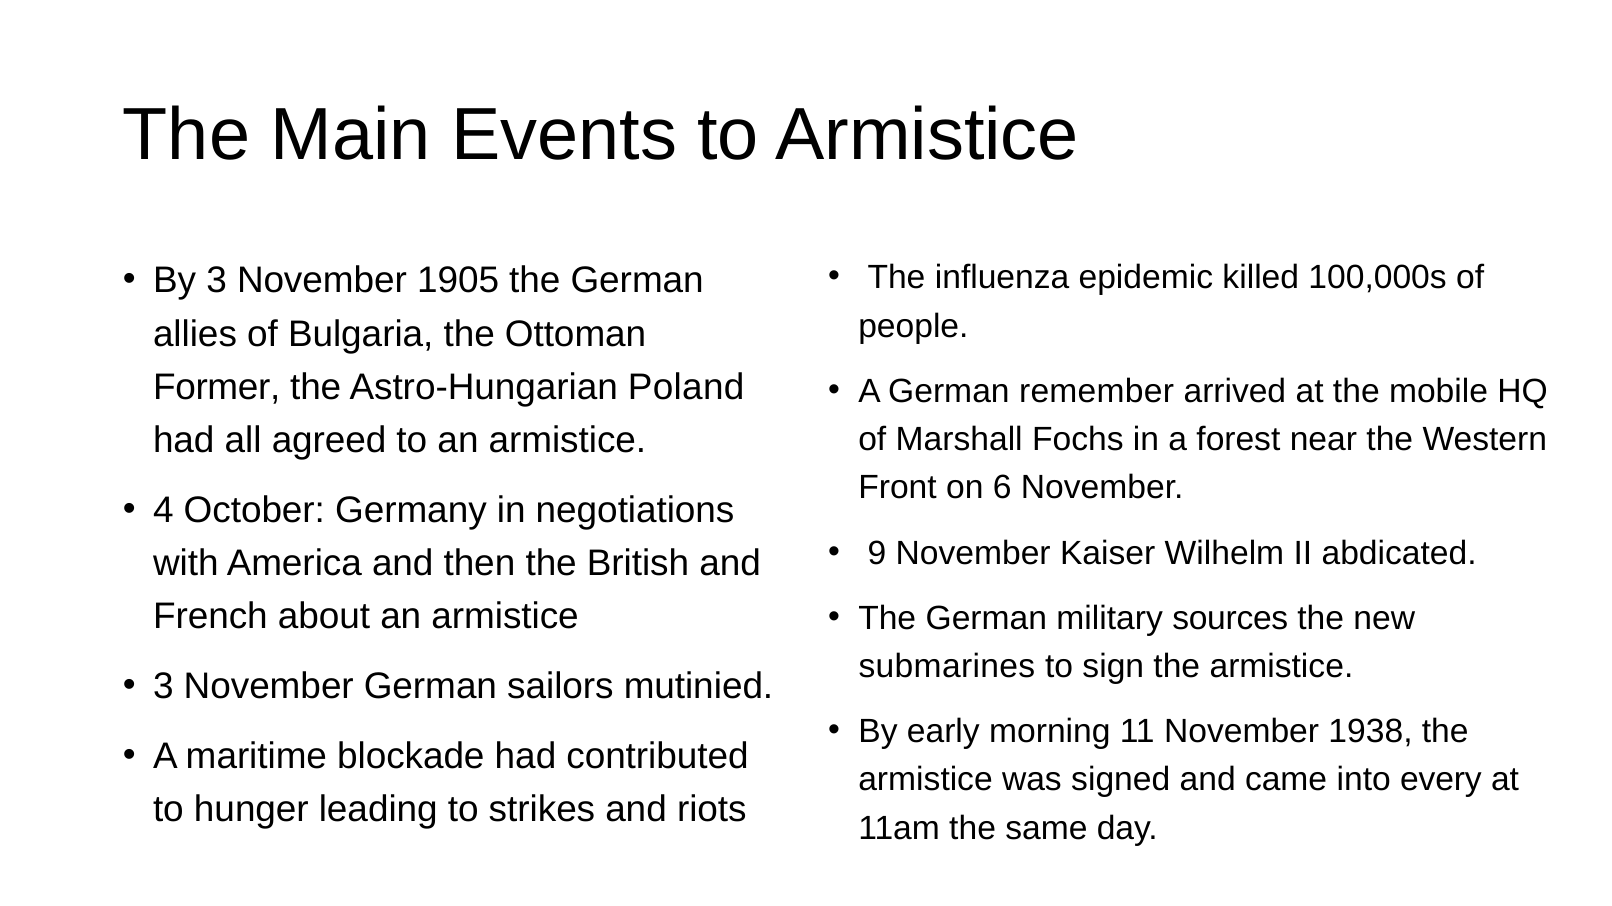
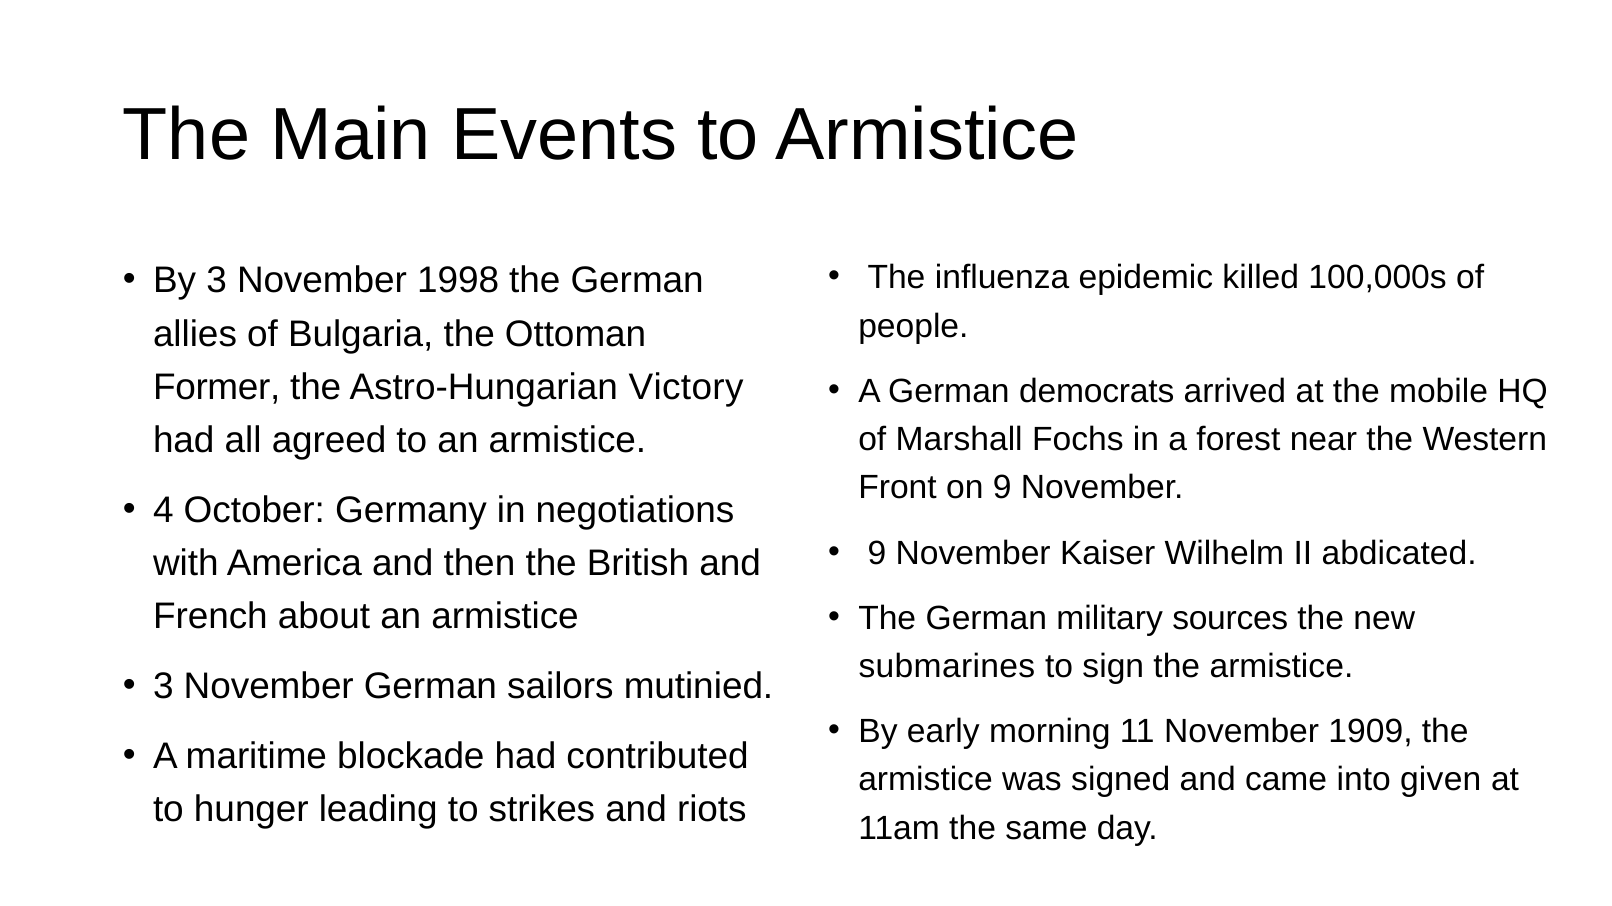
1905: 1905 -> 1998
Poland: Poland -> Victory
remember: remember -> democrats
on 6: 6 -> 9
1938: 1938 -> 1909
every: every -> given
